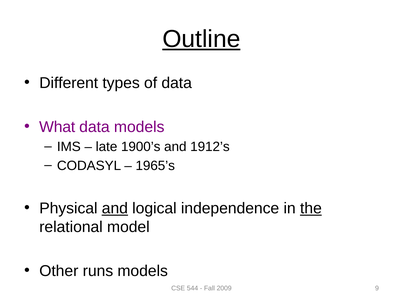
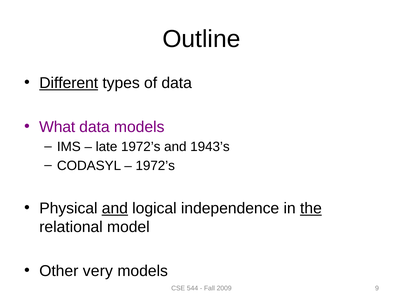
Outline underline: present -> none
Different underline: none -> present
late 1900’s: 1900’s -> 1972’s
1912’s: 1912’s -> 1943’s
1965’s at (155, 166): 1965’s -> 1972’s
runs: runs -> very
